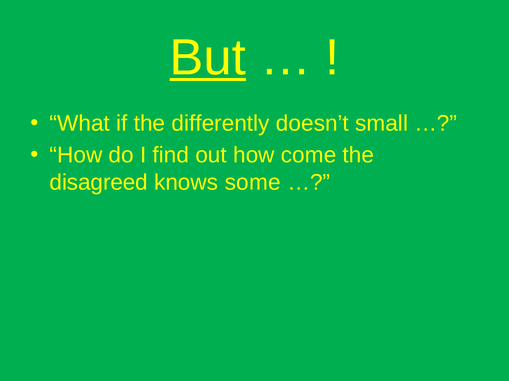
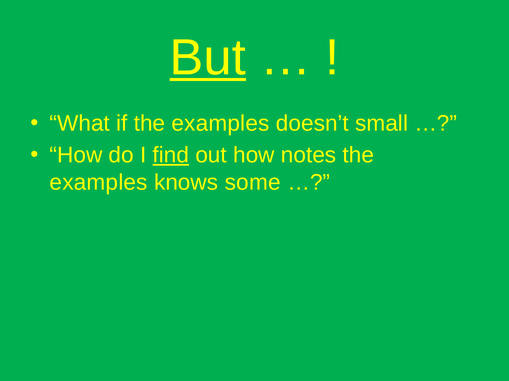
if the differently: differently -> examples
find underline: none -> present
come: come -> notes
disagreed at (99, 183): disagreed -> examples
